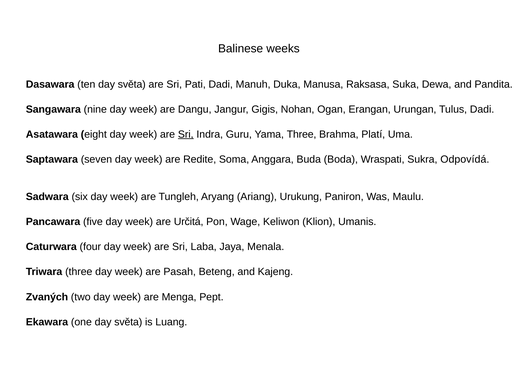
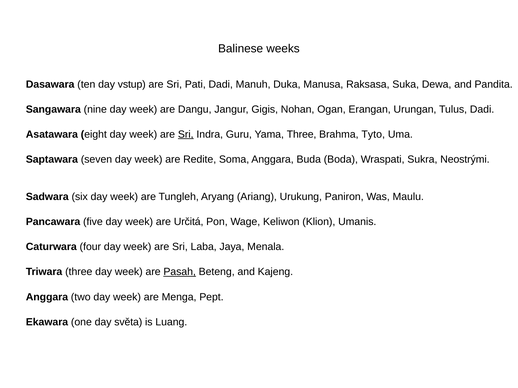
ten day světa: světa -> vstup
Platí: Platí -> Tyto
Odpovídá: Odpovídá -> Neostrými
Pasah underline: none -> present
Zvaných at (47, 297): Zvaných -> Anggara
